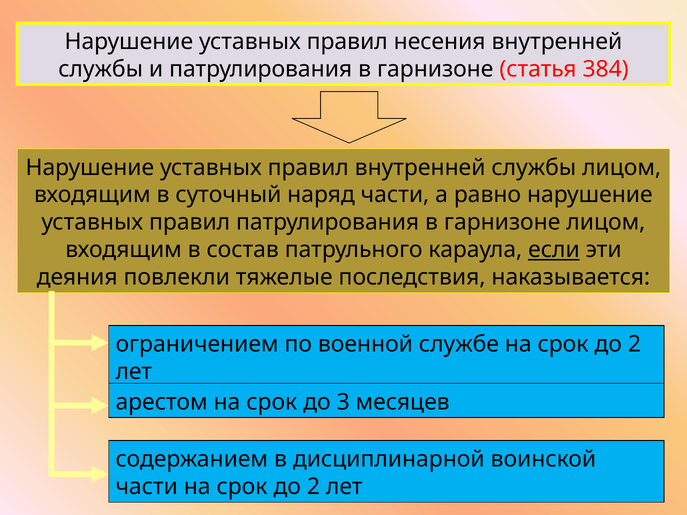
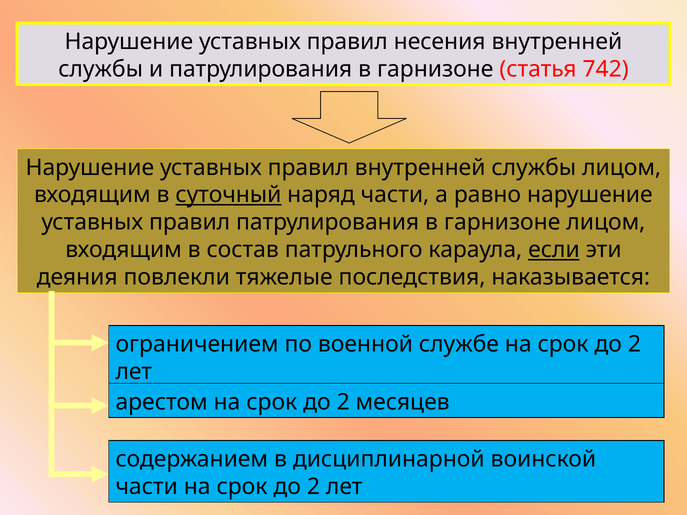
384: 384 -> 742
суточный underline: none -> present
3 at (343, 402): 3 -> 2
